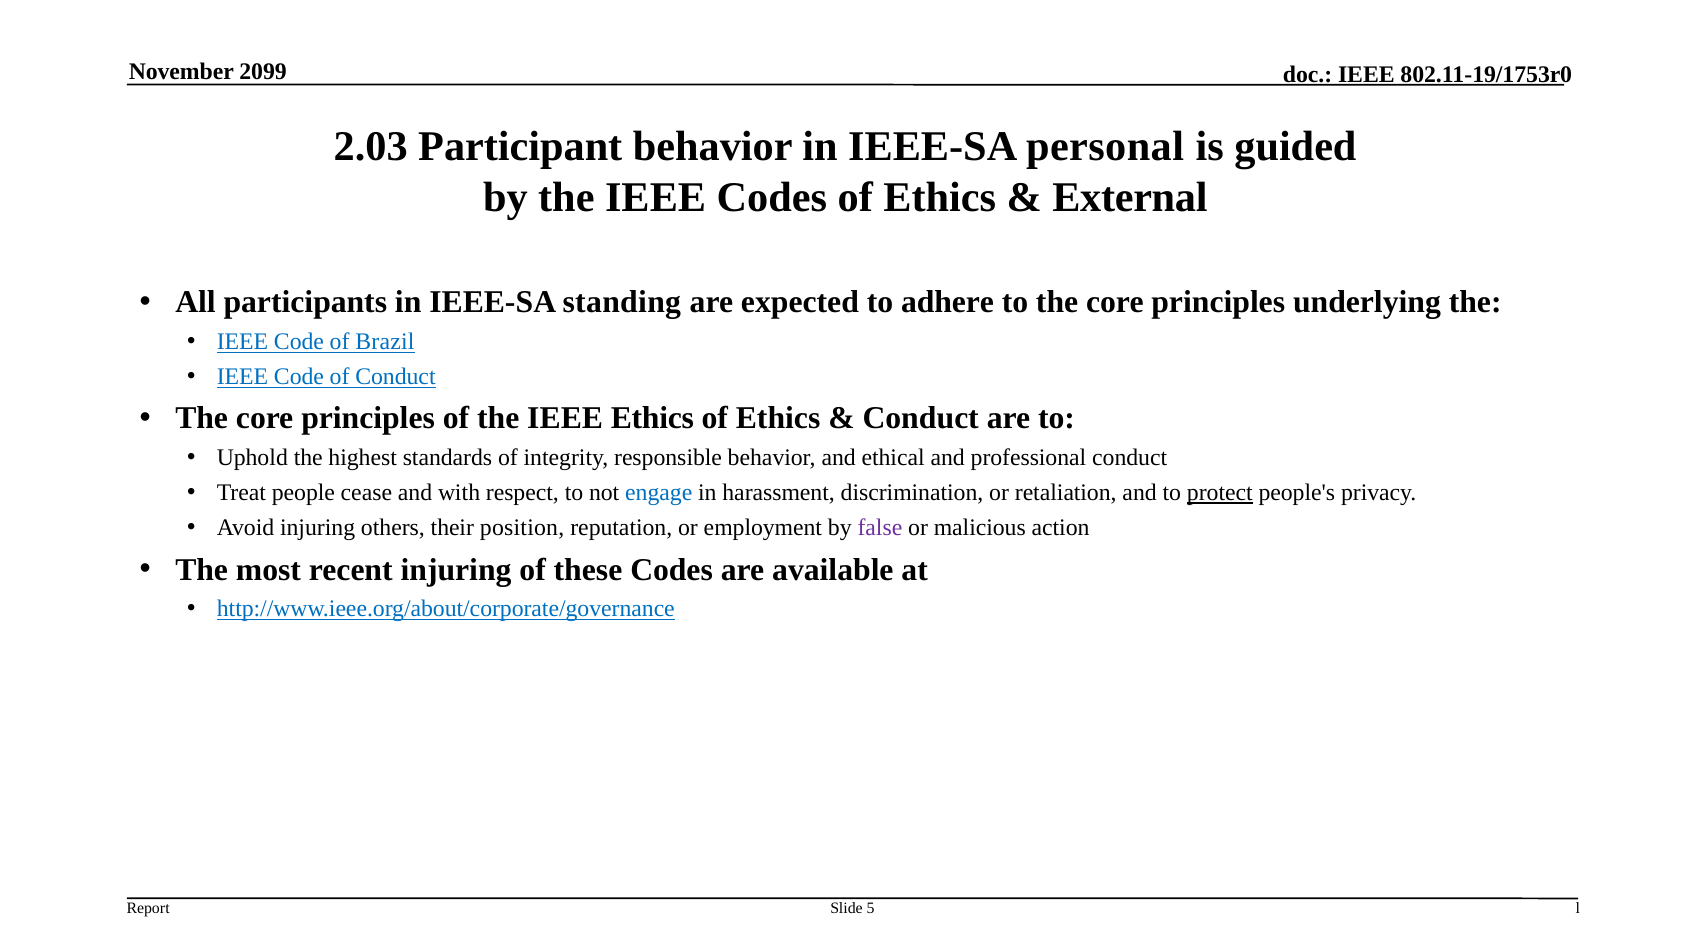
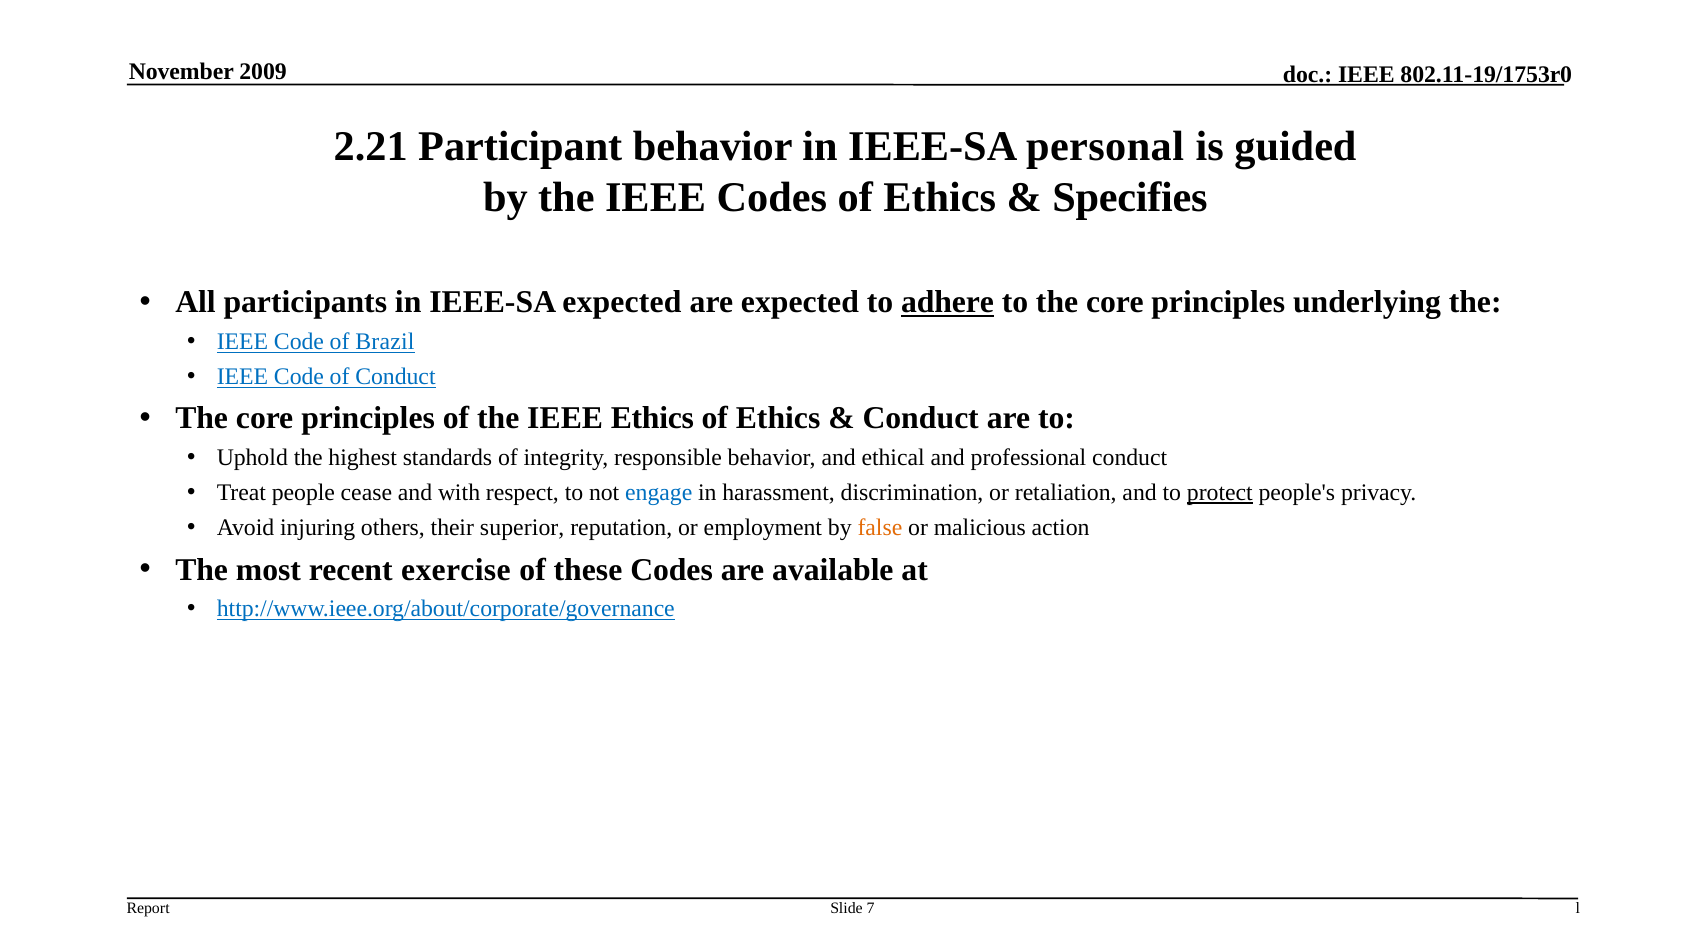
2099: 2099 -> 2009
2.03: 2.03 -> 2.21
External: External -> Specifies
IEEE-SA standing: standing -> expected
adhere underline: none -> present
position: position -> superior
false colour: purple -> orange
recent injuring: injuring -> exercise
5: 5 -> 7
